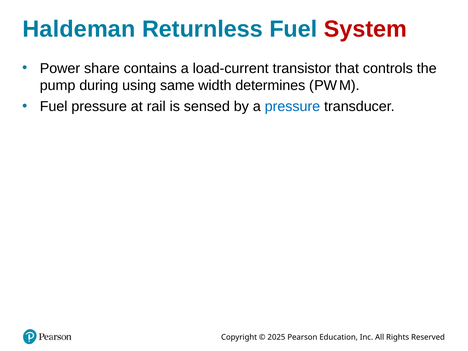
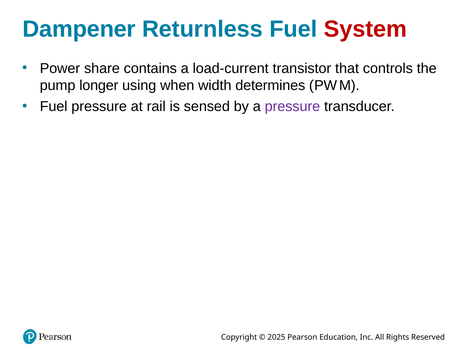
Haldeman: Haldeman -> Dampener
during: during -> longer
same: same -> when
pressure at (292, 107) colour: blue -> purple
